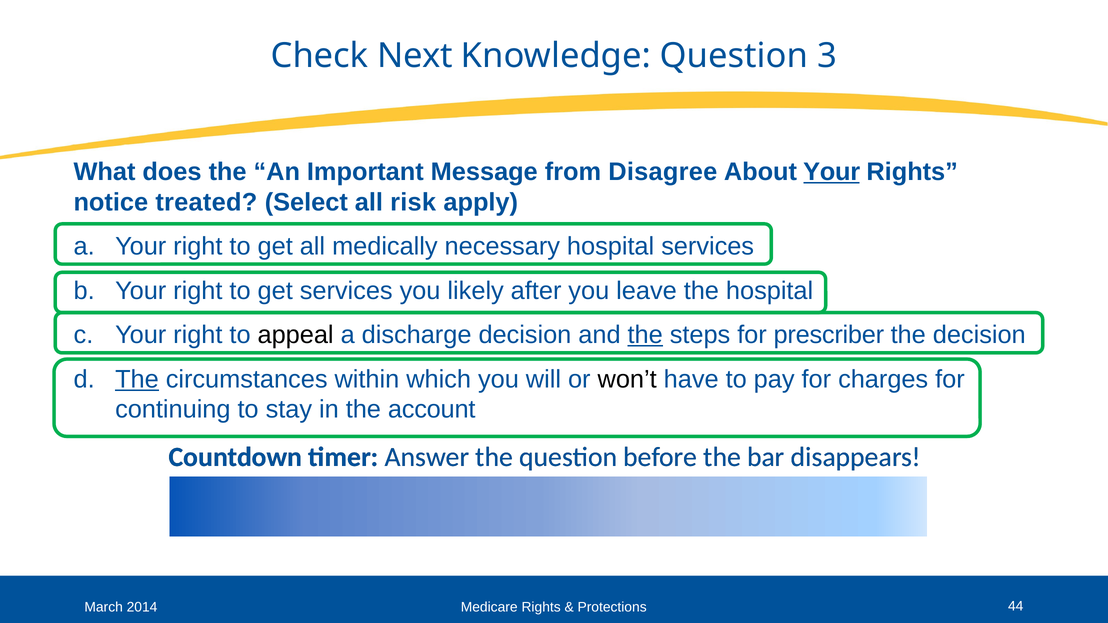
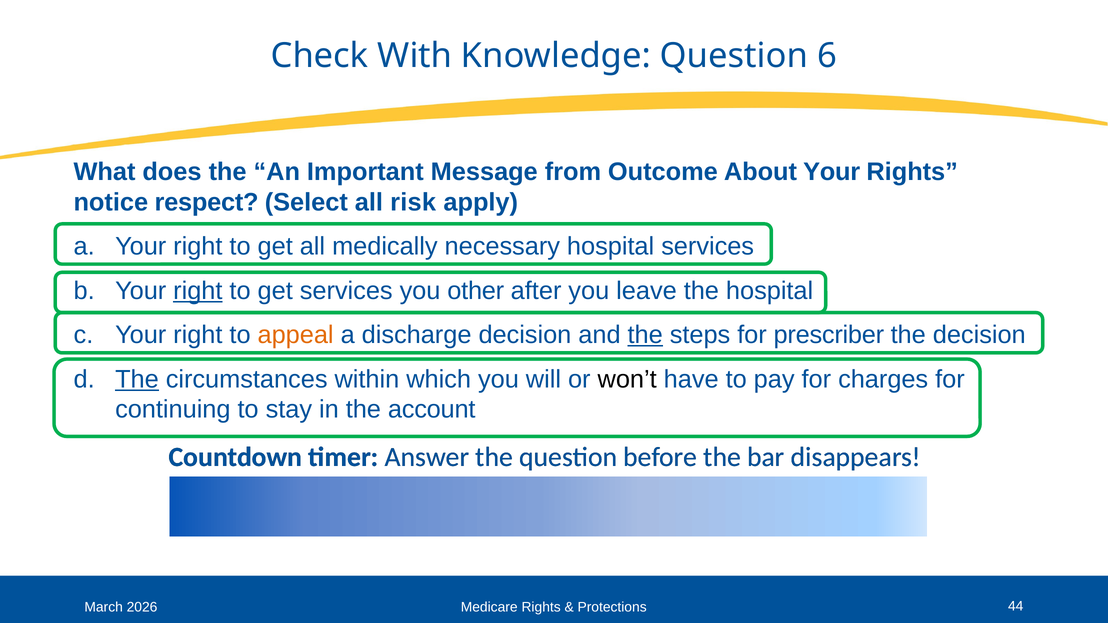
Next: Next -> With
3: 3 -> 6
Disagree: Disagree -> Outcome
Your at (832, 172) underline: present -> none
treated: treated -> respect
right at (198, 291) underline: none -> present
likely: likely -> other
appeal colour: black -> orange
2014: 2014 -> 2026
